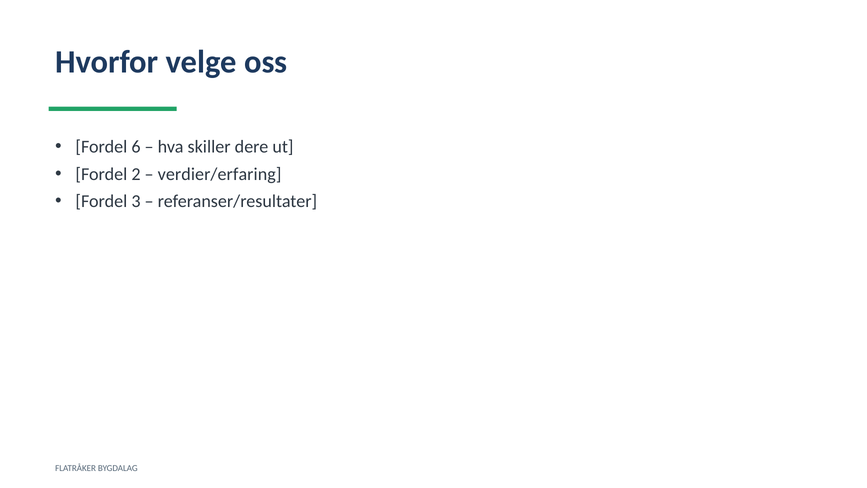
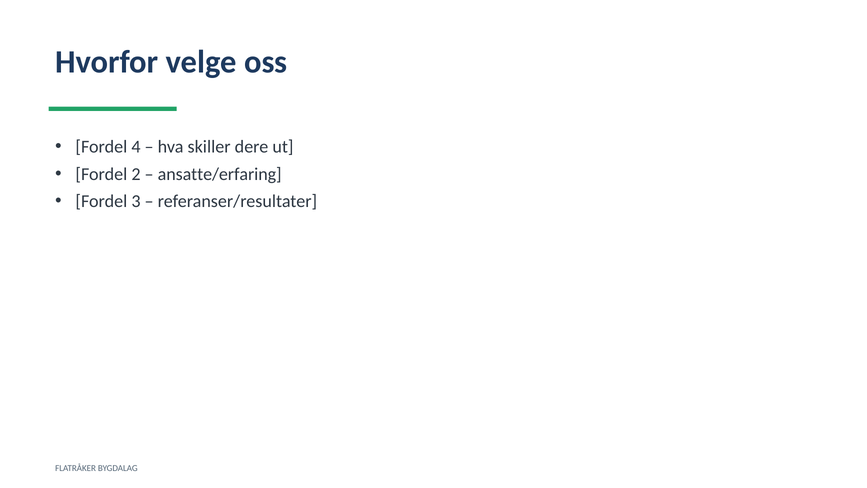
6: 6 -> 4
verdier/erfaring: verdier/erfaring -> ansatte/erfaring
